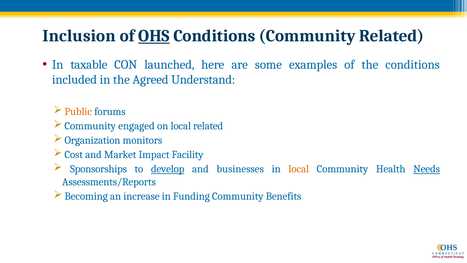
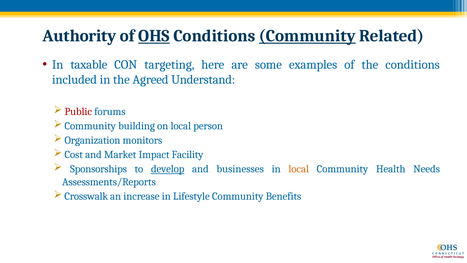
Inclusion: Inclusion -> Authority
Community at (307, 36) underline: none -> present
launched: launched -> targeting
Public colour: orange -> red
engaged: engaged -> building
local related: related -> person
Needs underline: present -> none
Becoming: Becoming -> Crosswalk
Funding: Funding -> Lifestyle
